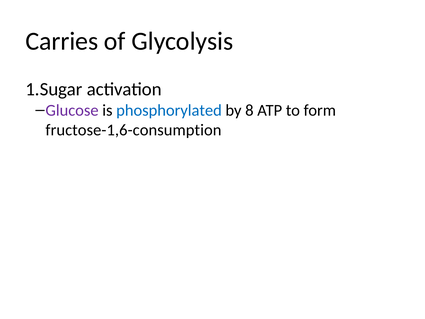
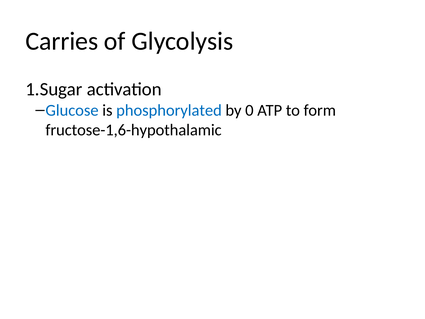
Glucose colour: purple -> blue
8: 8 -> 0
fructose-1,6-consumption: fructose-1,6-consumption -> fructose-1,6-hypothalamic
